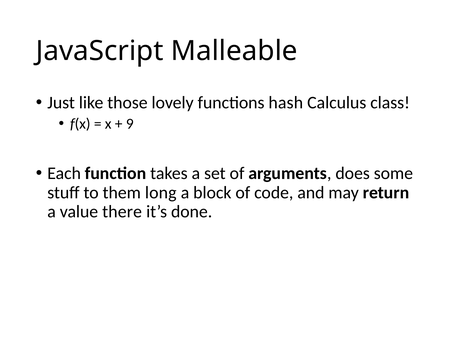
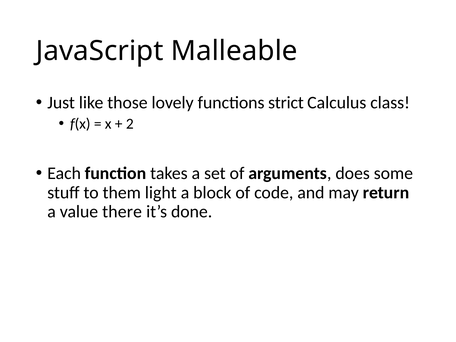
hash: hash -> strict
9: 9 -> 2
long: long -> light
